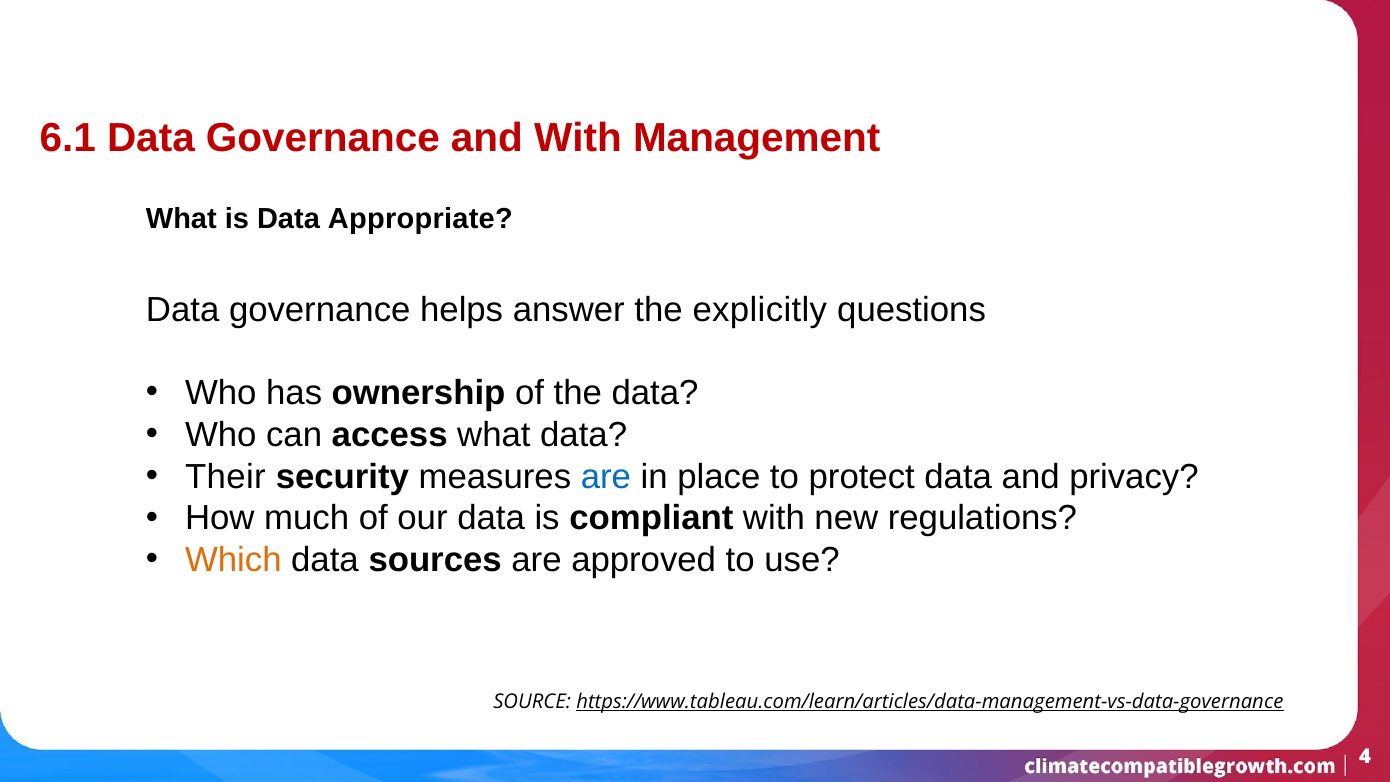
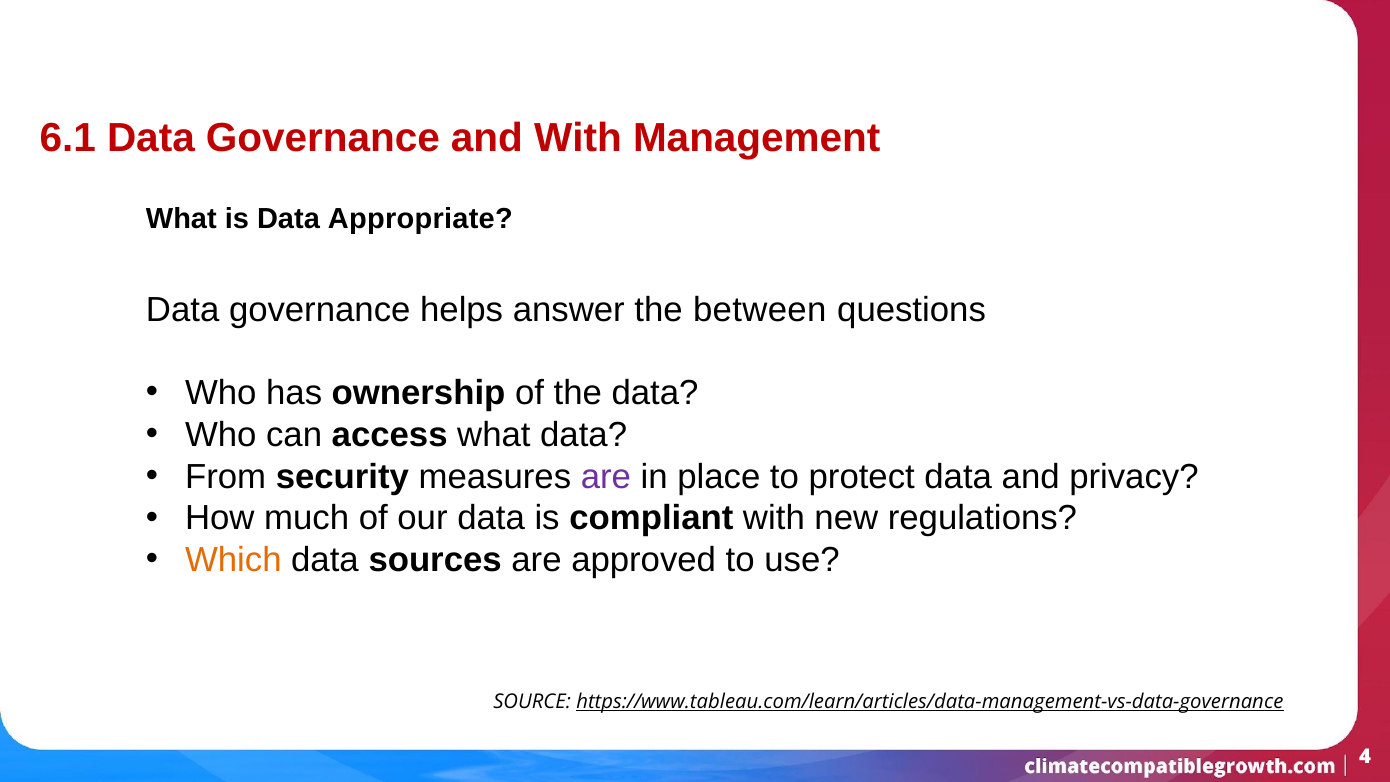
explicitly: explicitly -> between
Their: Their -> From
are at (606, 477) colour: blue -> purple
